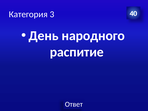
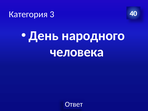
распитие: распитие -> человека
